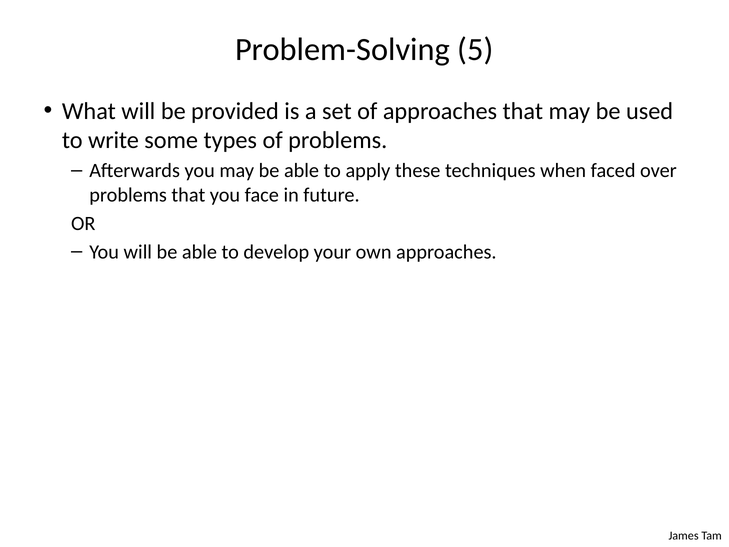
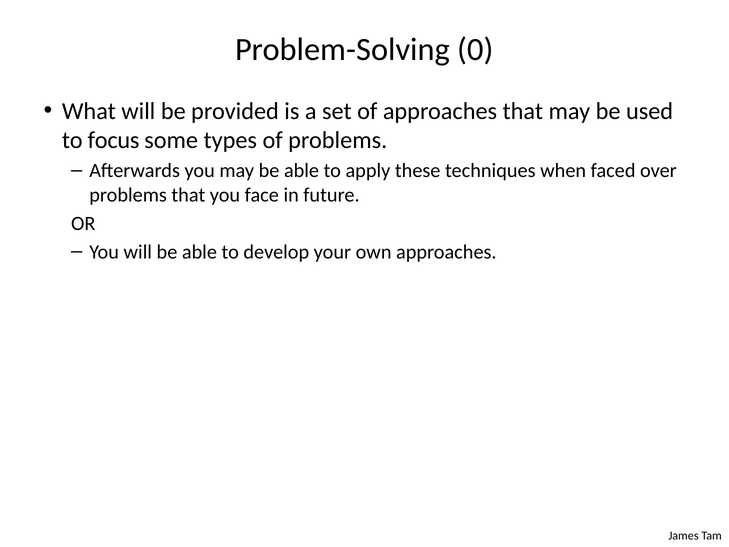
5: 5 -> 0
write: write -> focus
